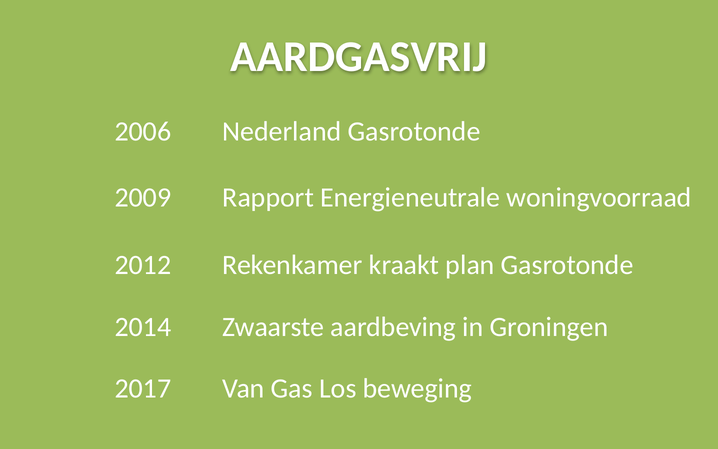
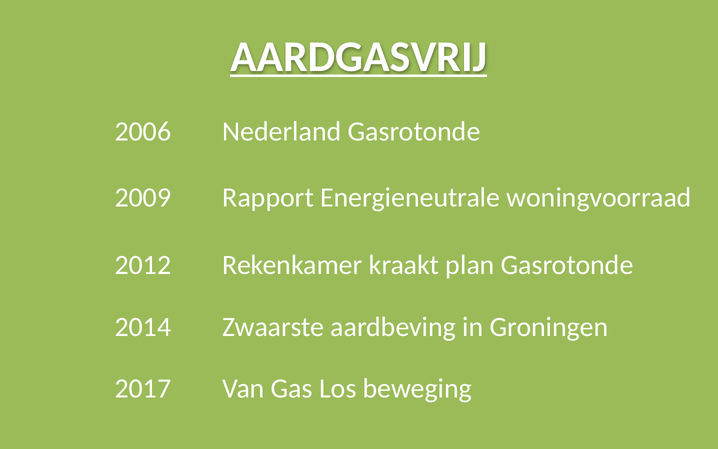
AARDGASVRIJ underline: none -> present
